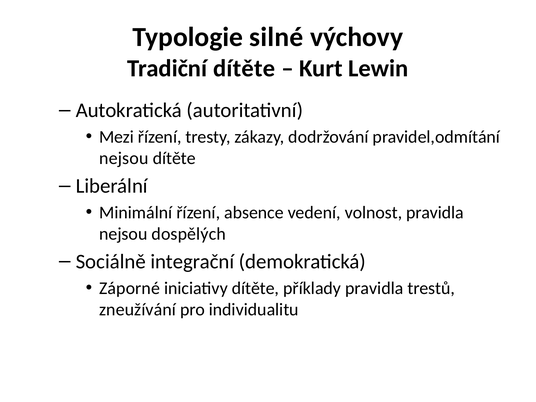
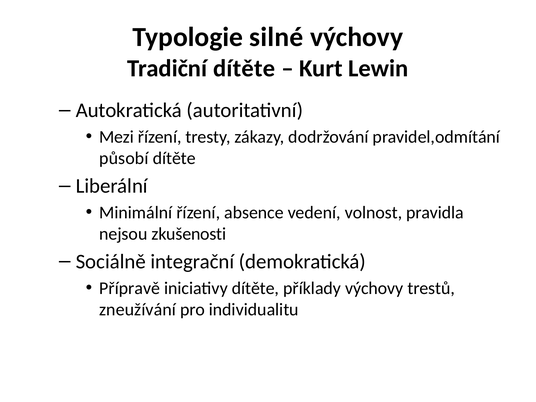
nejsou at (124, 158): nejsou -> působí
dospělých: dospělých -> zkušenosti
Záporné: Záporné -> Přípravě
příklady pravidla: pravidla -> výchovy
